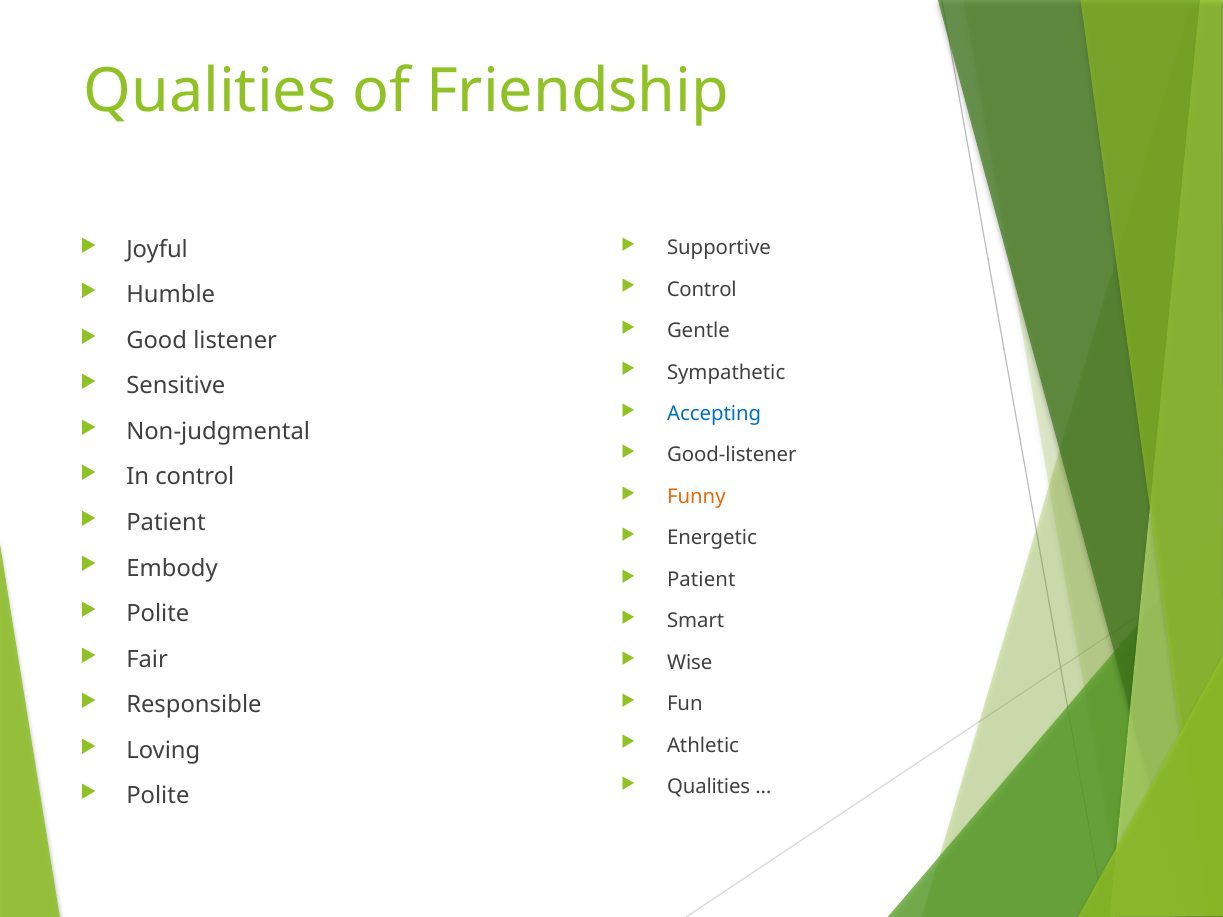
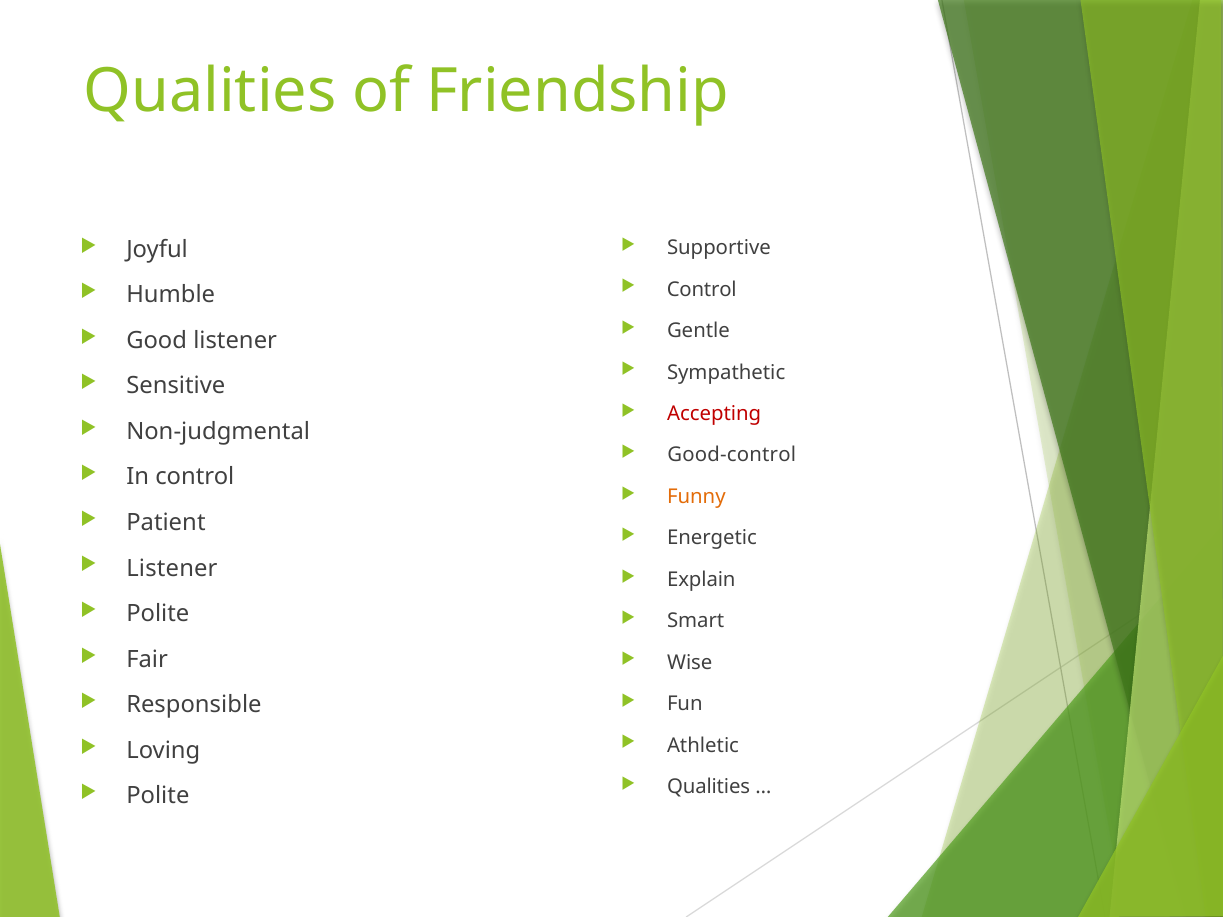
Accepting colour: blue -> red
Good-listener: Good-listener -> Good-control
Embody at (172, 568): Embody -> Listener
Patient at (701, 580): Patient -> Explain
